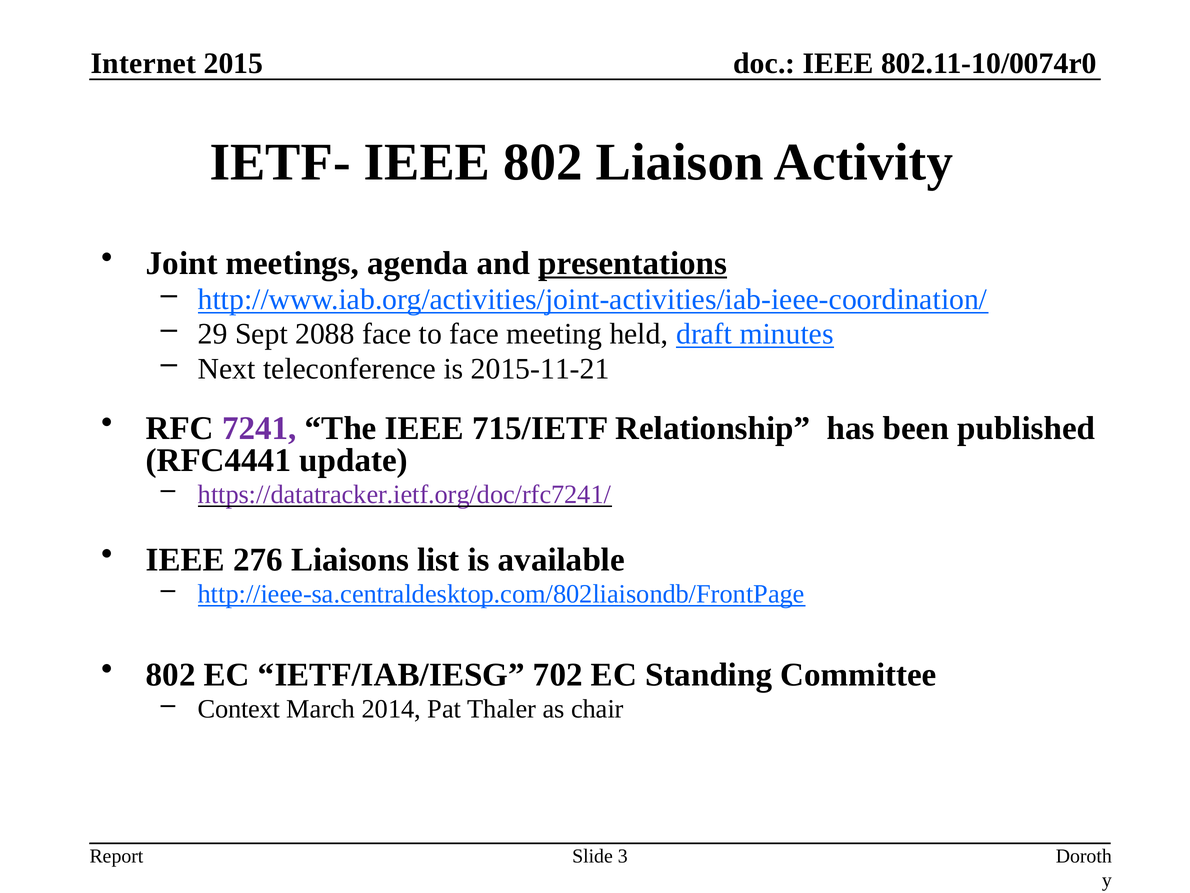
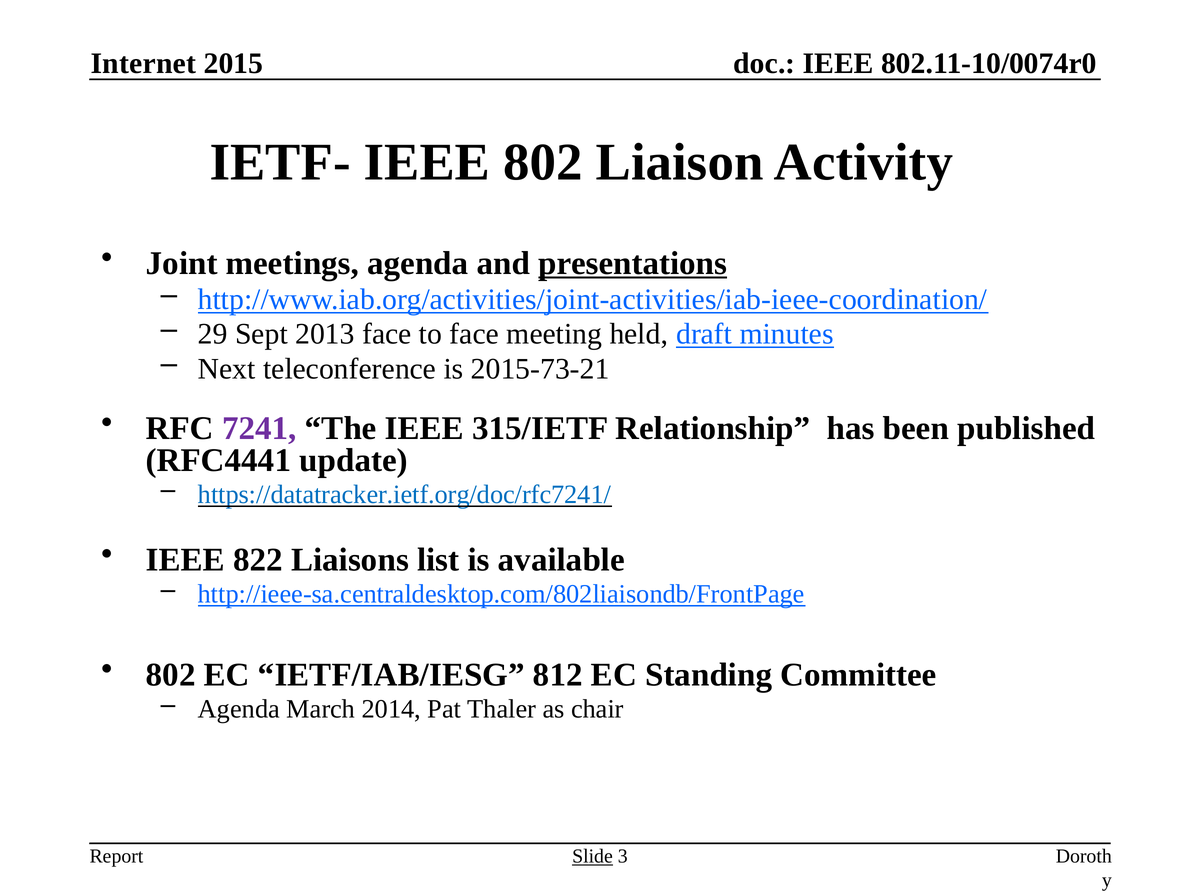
2088: 2088 -> 2013
2015-11-21: 2015-11-21 -> 2015-73-21
715/IETF: 715/IETF -> 315/IETF
https://datatracker.ietf.org/doc/rfc7241/ colour: purple -> blue
276: 276 -> 822
702: 702 -> 812
Context at (239, 709): Context -> Agenda
Slide underline: none -> present
